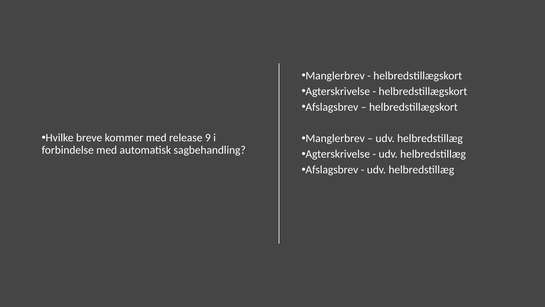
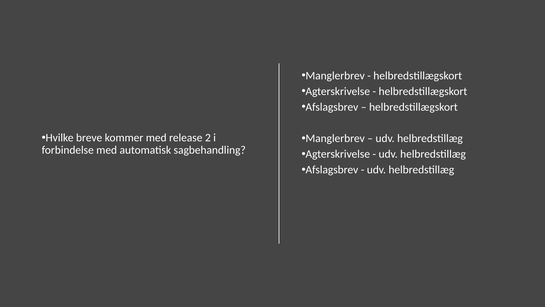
9: 9 -> 2
